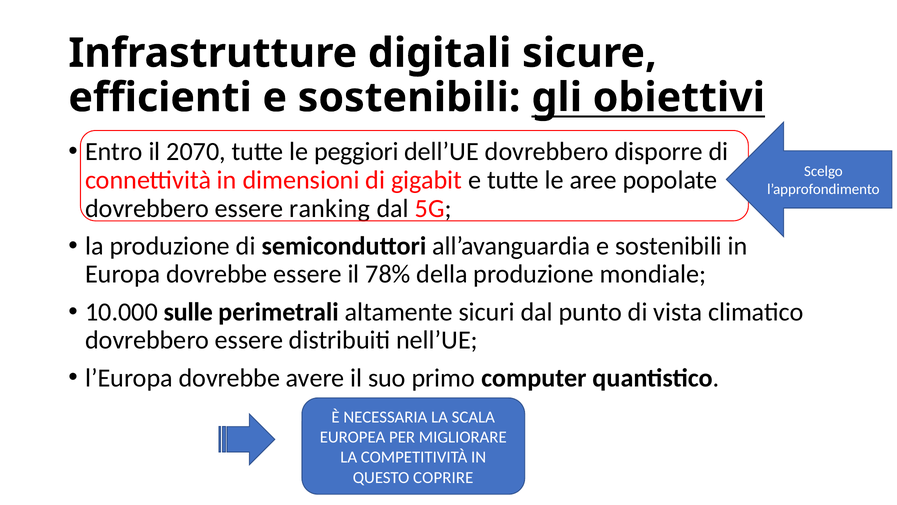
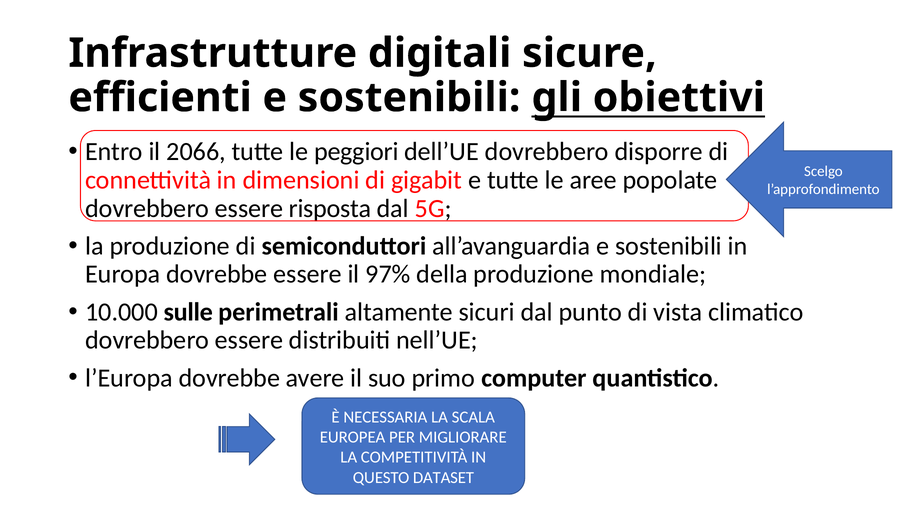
2070: 2070 -> 2066
ranking: ranking -> risposta
78%: 78% -> 97%
COPRIRE: COPRIRE -> DATASET
